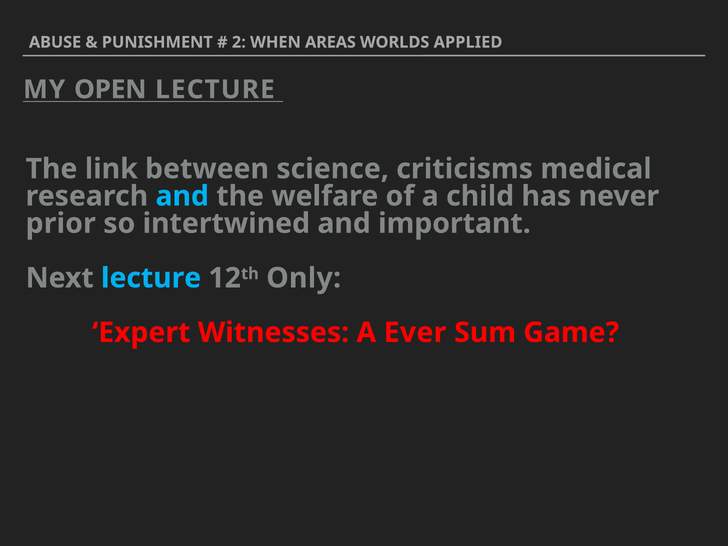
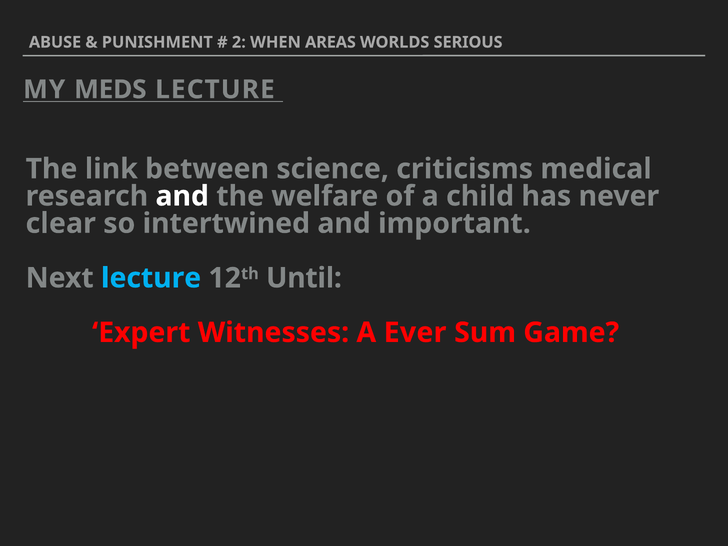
APPLIED: APPLIED -> SERIOUS
OPEN: OPEN -> MEDS
and at (182, 196) colour: light blue -> white
prior: prior -> clear
Only: Only -> Until
